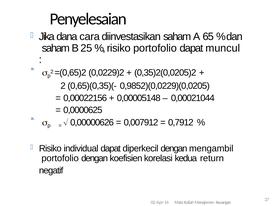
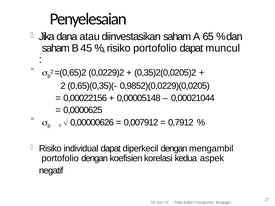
cara: cara -> atau
25: 25 -> 45
return: return -> aspek
